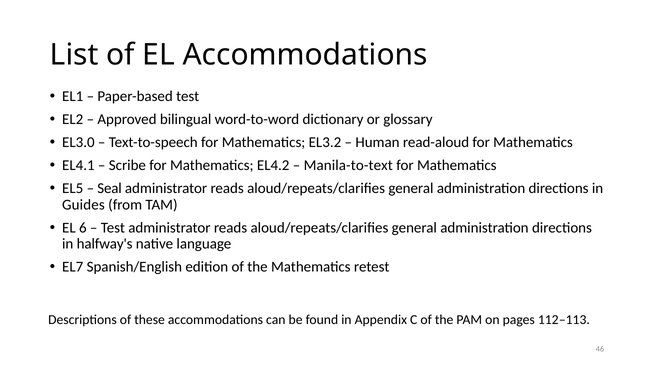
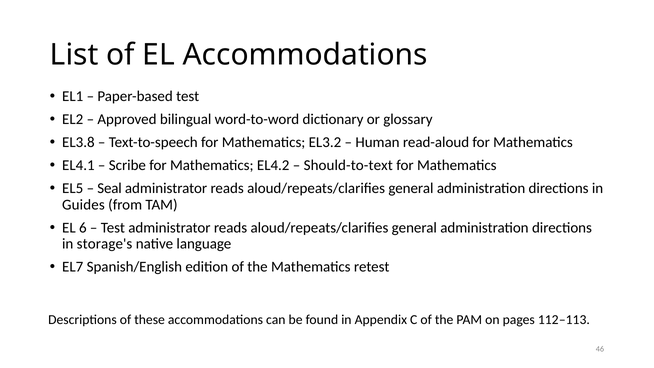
EL3.0: EL3.0 -> EL3.8
Manila-to-text: Manila-to-text -> Should-to-text
halfway's: halfway's -> storage's
